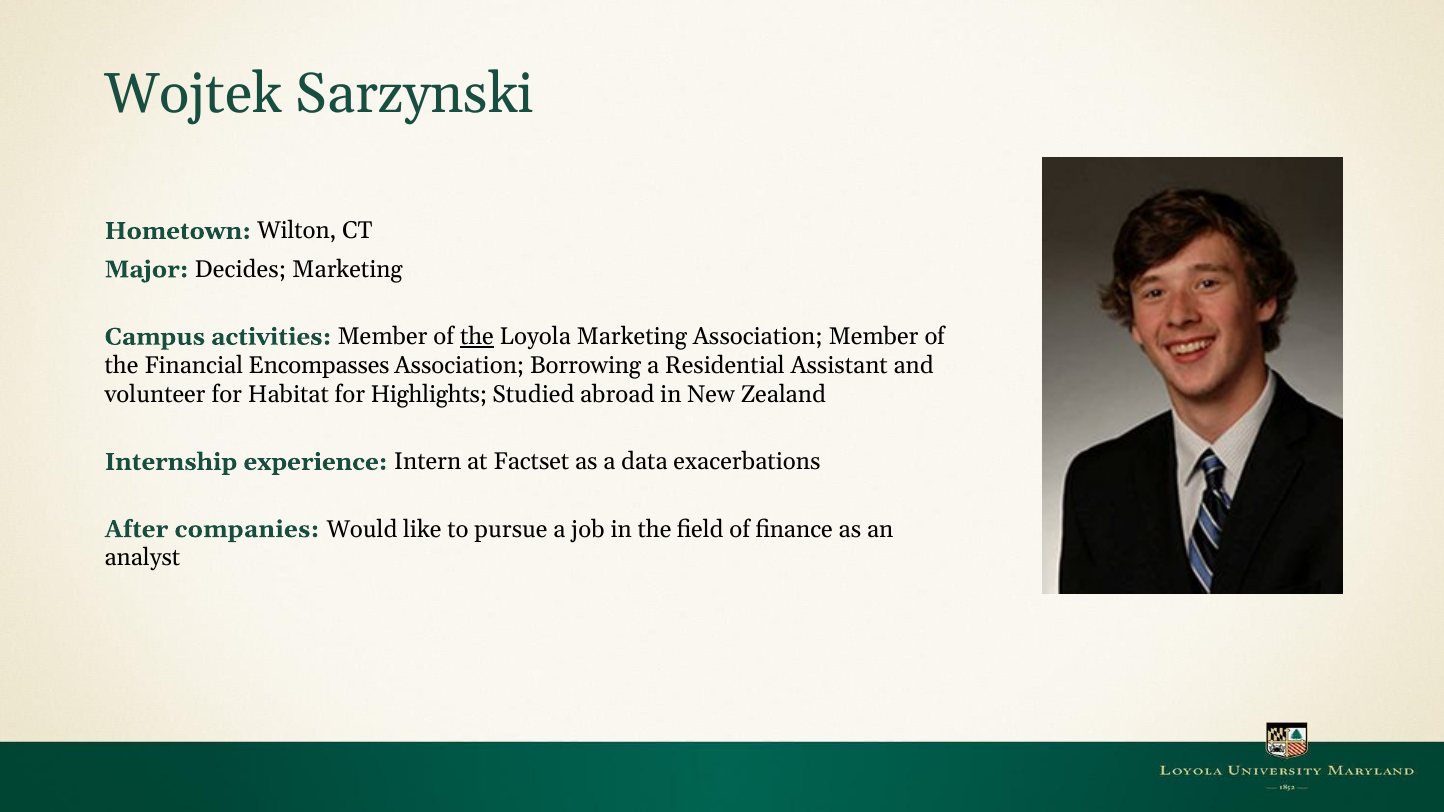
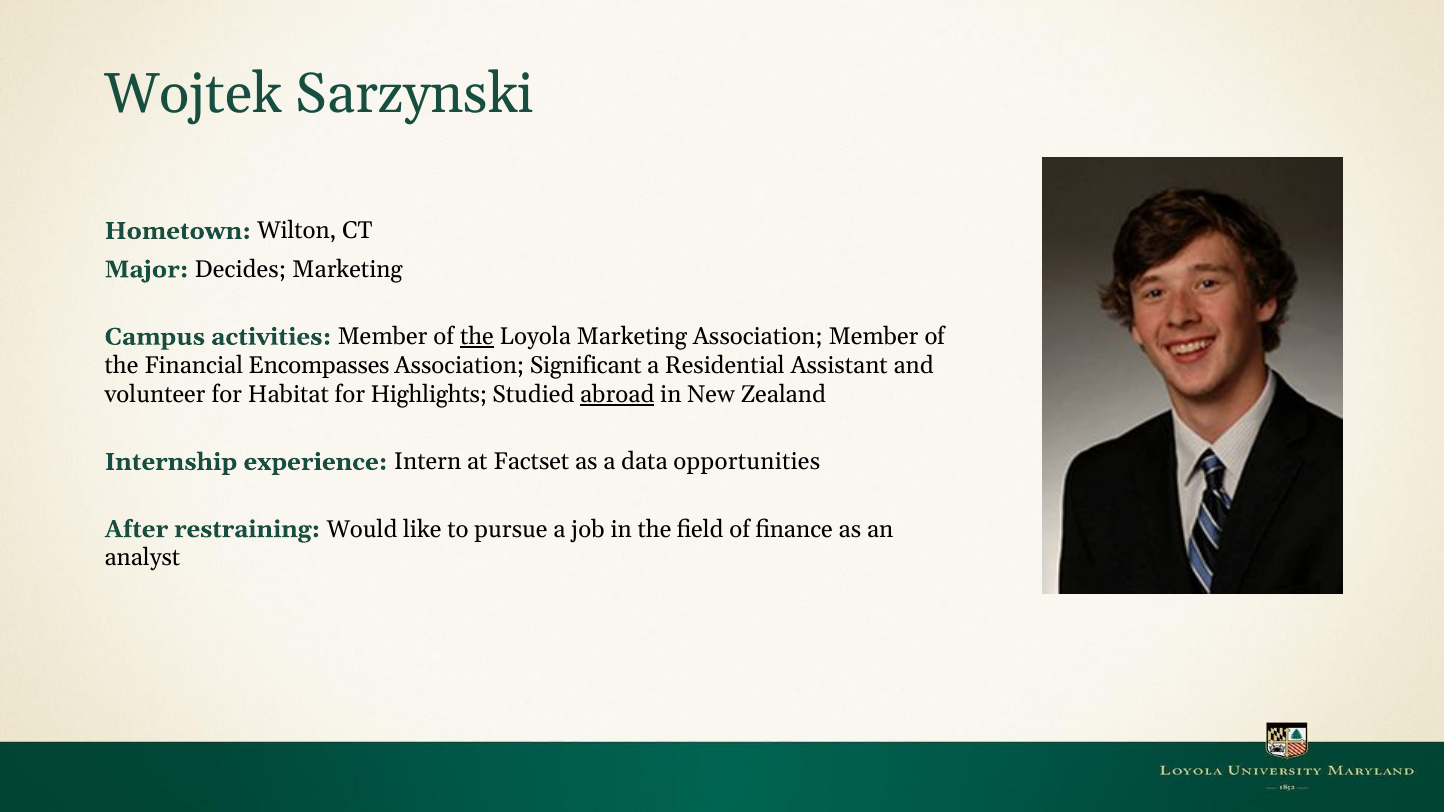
Borrowing: Borrowing -> Significant
abroad underline: none -> present
exacerbations: exacerbations -> opportunities
companies: companies -> restraining
